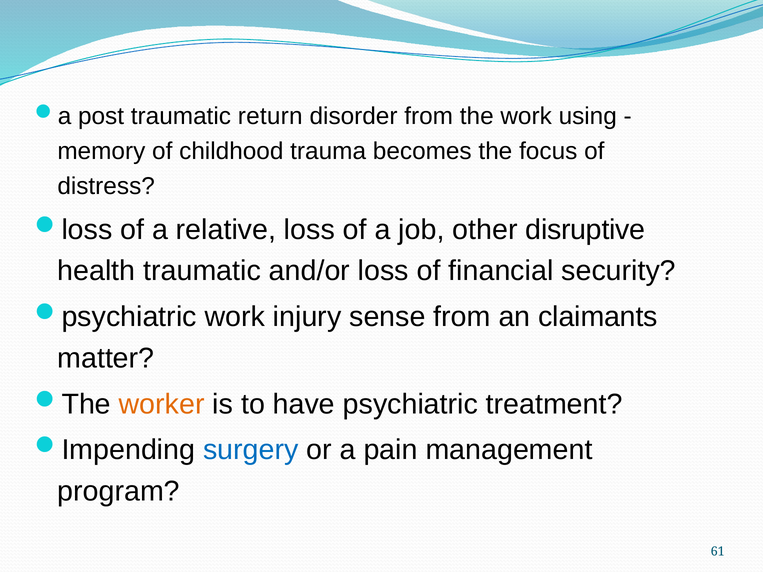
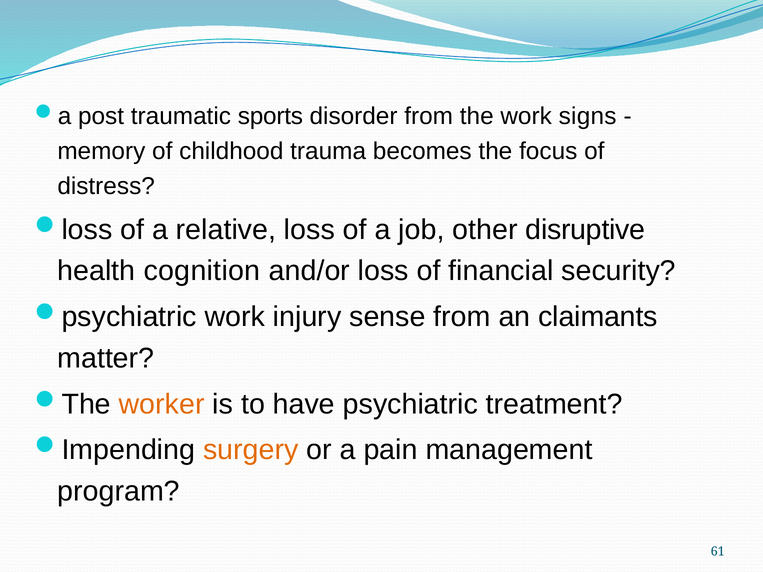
return: return -> sports
using: using -> signs
health traumatic: traumatic -> cognition
surgery colour: blue -> orange
